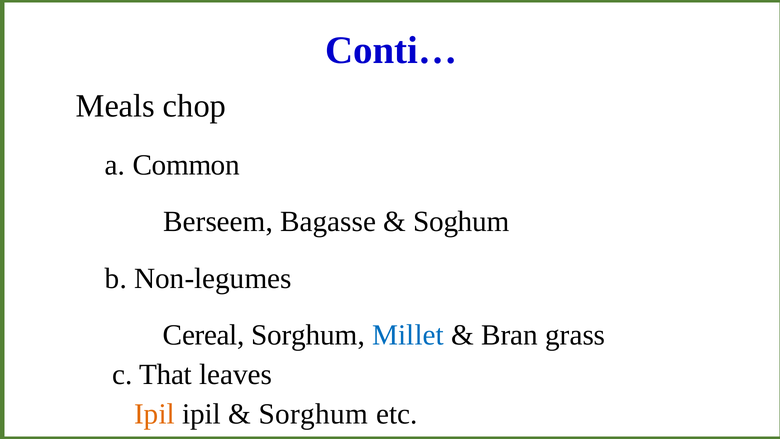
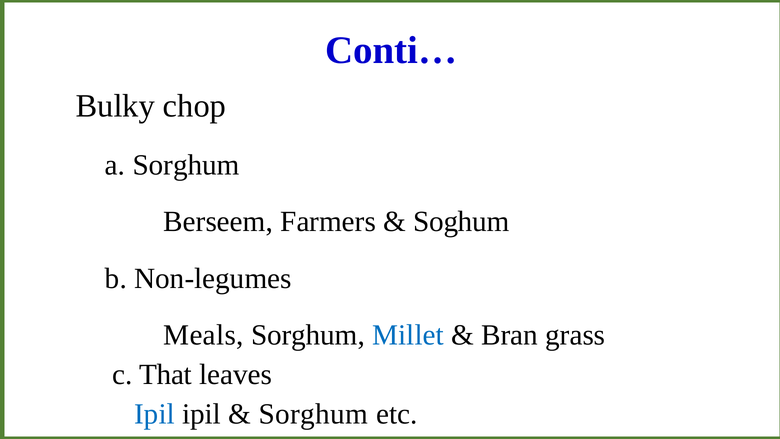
Meals: Meals -> Bulky
a Common: Common -> Sorghum
Bagasse: Bagasse -> Farmers
Cereal: Cereal -> Meals
Ipil at (154, 414) colour: orange -> blue
